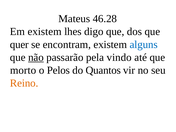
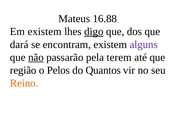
46.28: 46.28 -> 16.88
digo underline: none -> present
quer: quer -> dará
alguns colour: blue -> purple
vindo: vindo -> terem
morto: morto -> região
